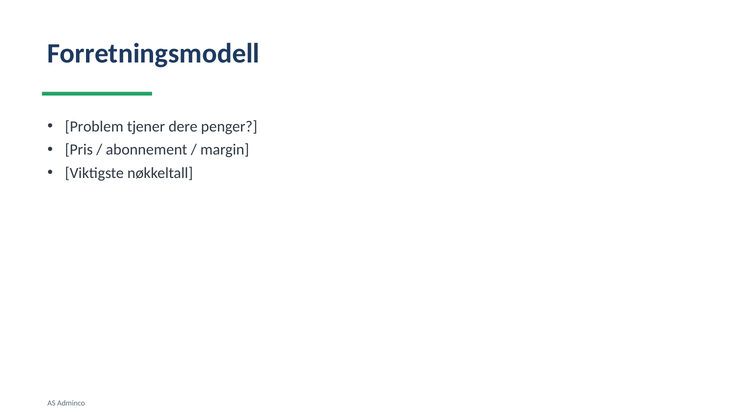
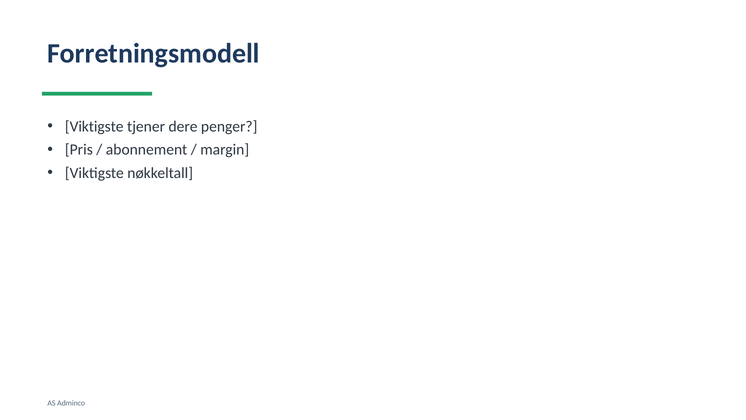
Problem at (94, 126): Problem -> Viktigste
